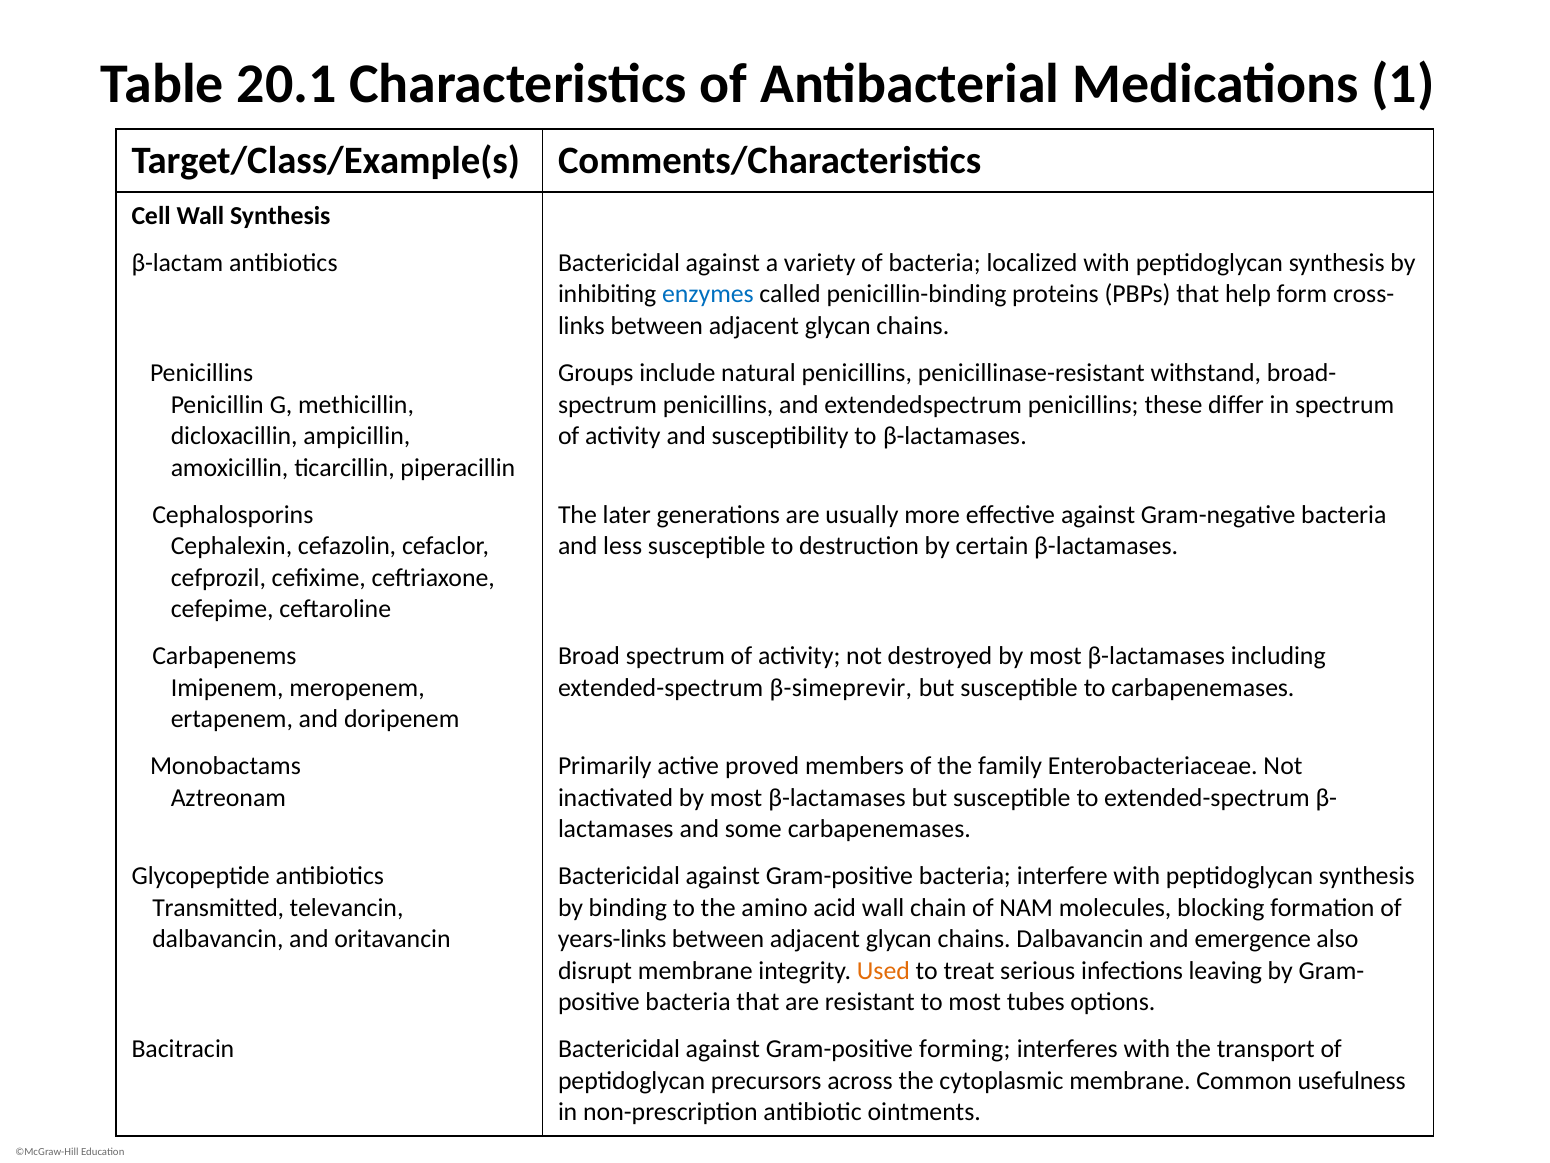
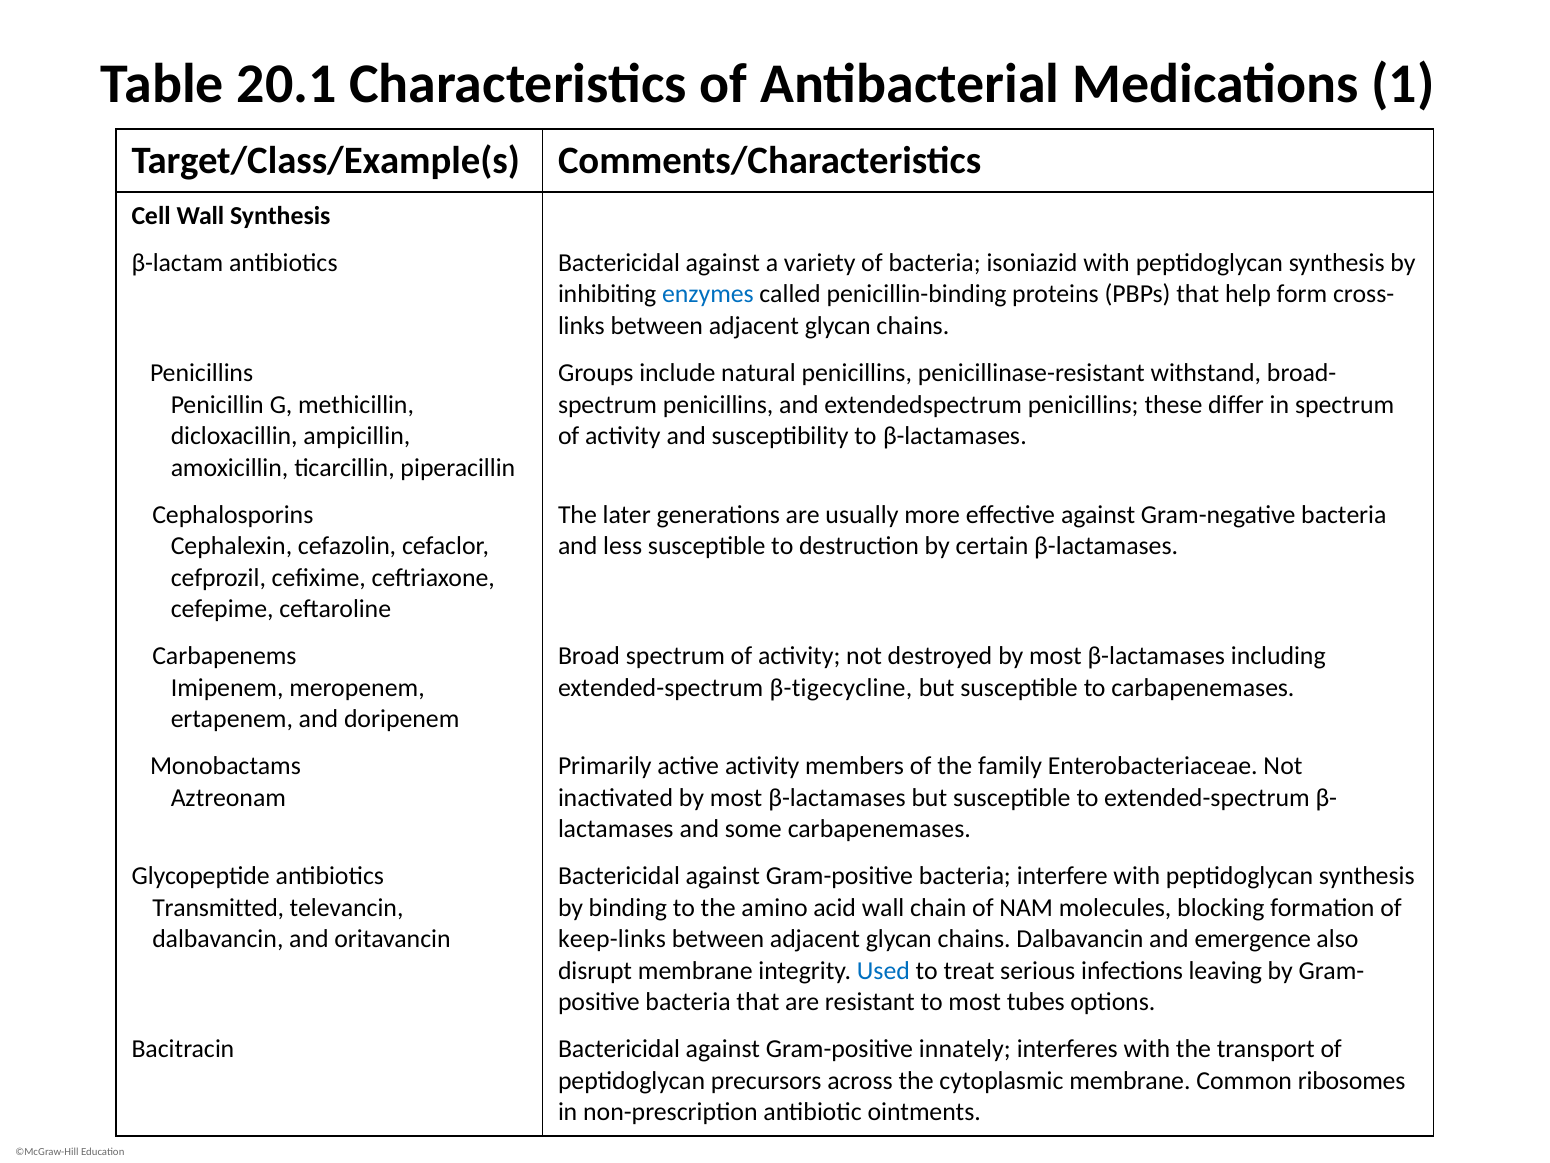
localized: localized -> isoniazid
β-simeprevir: β-simeprevir -> β-tigecycline
active proved: proved -> activity
years-links: years-links -> keep-links
Used colour: orange -> blue
forming: forming -> innately
usefulness: usefulness -> ribosomes
